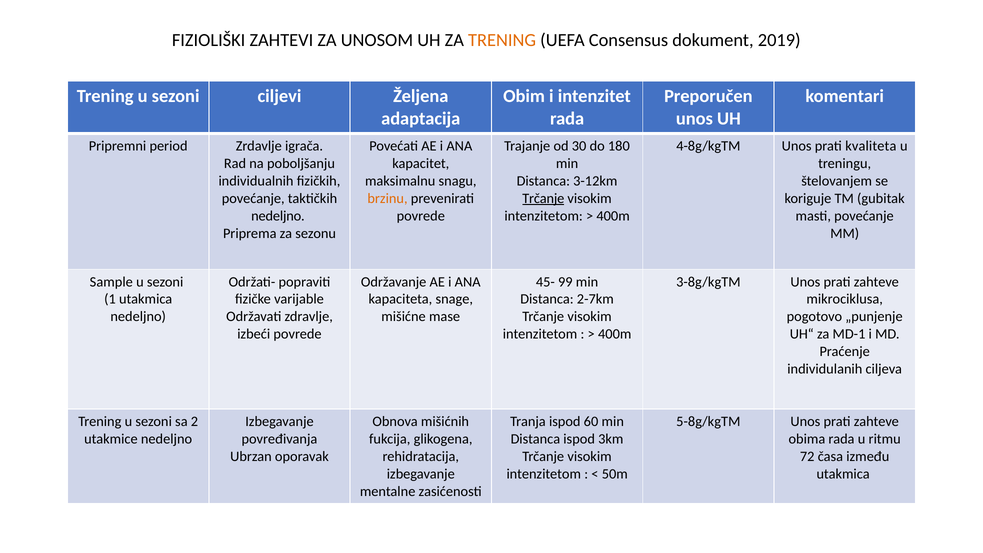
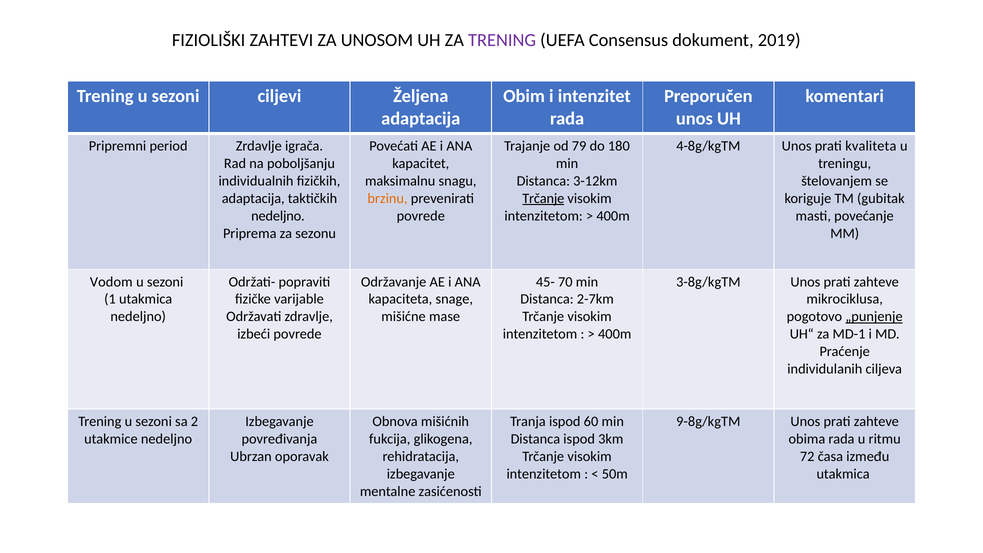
TRENING at (502, 40) colour: orange -> purple
30: 30 -> 79
povećanje at (253, 198): povećanje -> adaptacija
Sample: Sample -> Vodom
99: 99 -> 70
„punjenje underline: none -> present
5-8g/kgTM: 5-8g/kgTM -> 9-8g/kgTM
